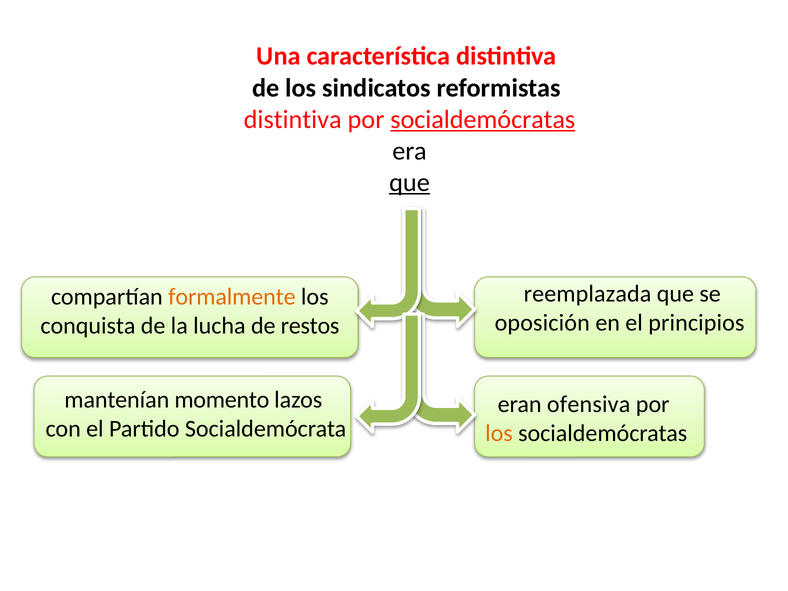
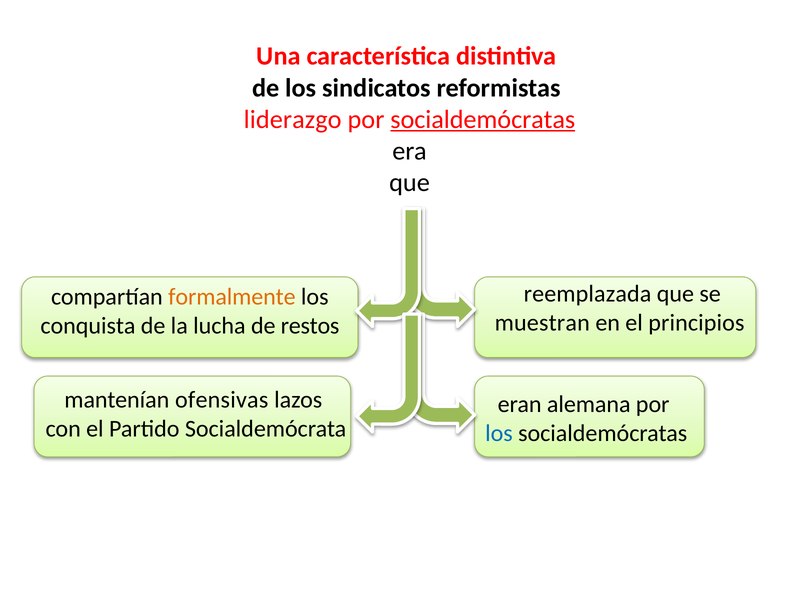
distintiva at (293, 119): distintiva -> liderazgo
que at (410, 182) underline: present -> none
oposición: oposición -> muestran
momento: momento -> ofensivas
ofensiva: ofensiva -> alemana
los at (499, 433) colour: orange -> blue
